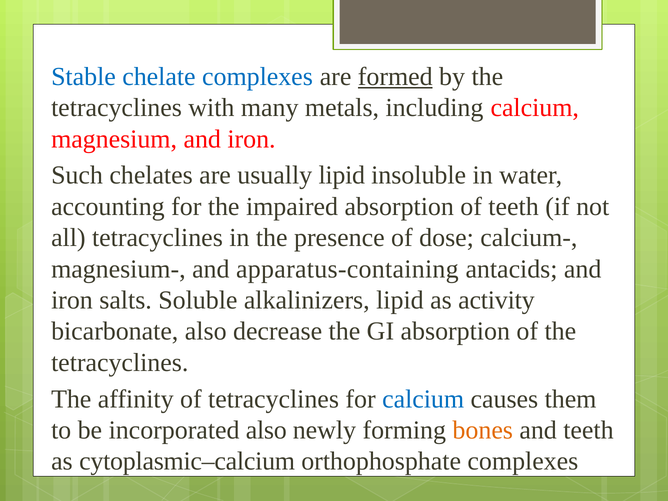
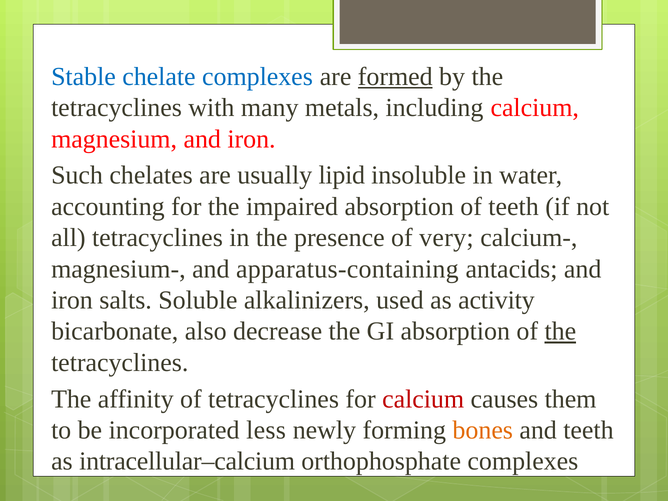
dose: dose -> very
alkalinizers lipid: lipid -> used
the at (560, 331) underline: none -> present
calcium at (423, 399) colour: blue -> red
incorporated also: also -> less
cytoplasmic–calcium: cytoplasmic–calcium -> intracellular–calcium
